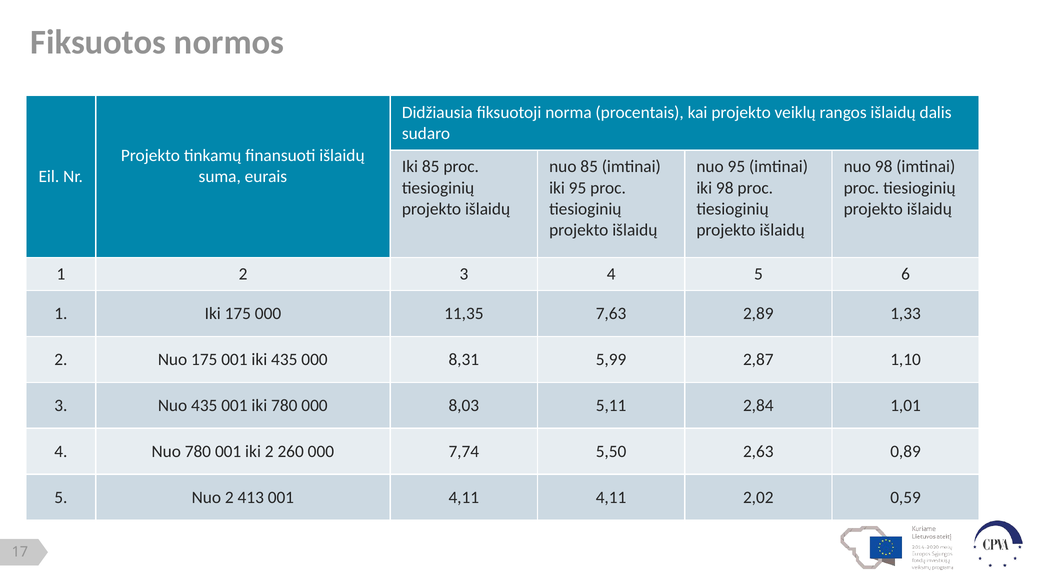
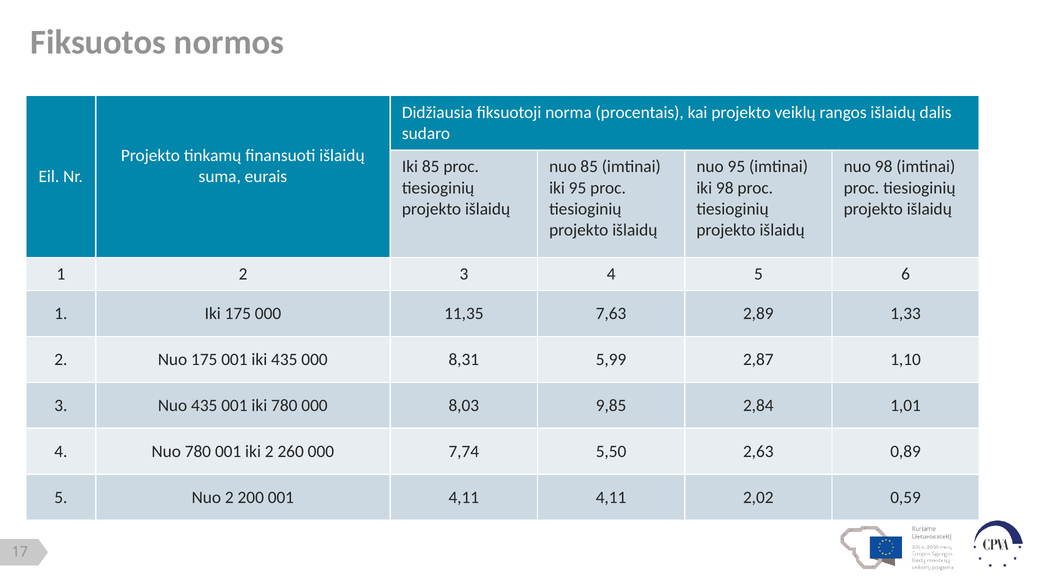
5,11: 5,11 -> 9,85
413: 413 -> 200
